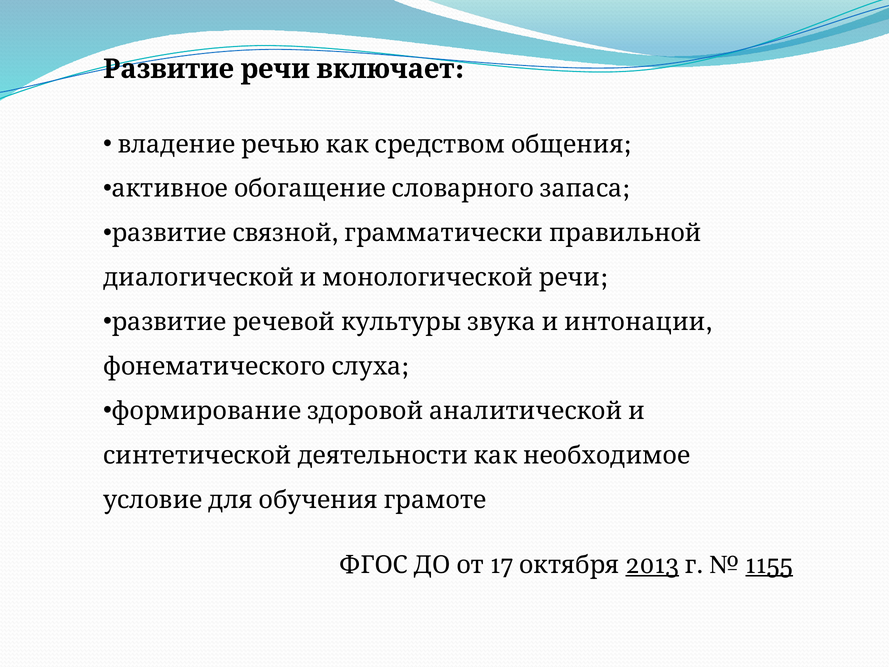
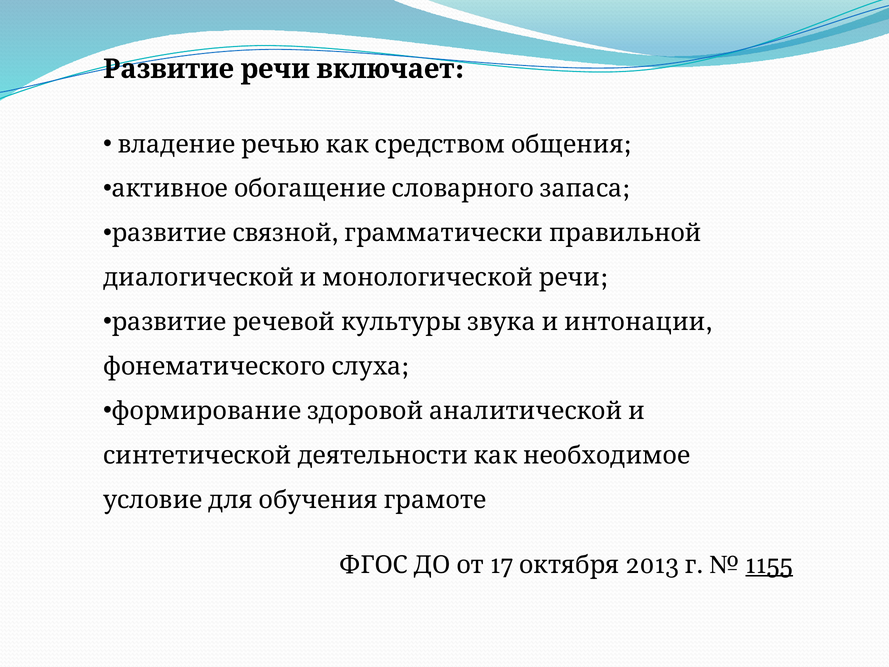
2013 underline: present -> none
